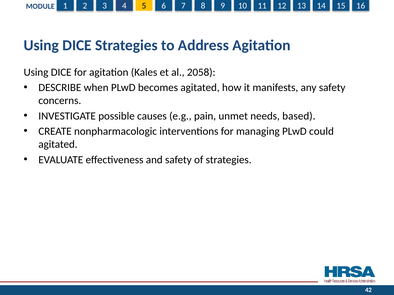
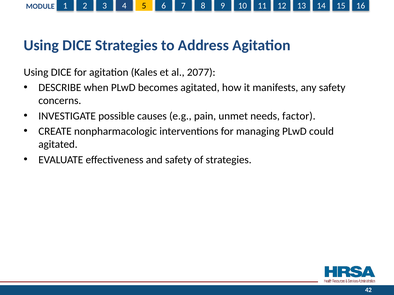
2058: 2058 -> 2077
based: based -> factor
